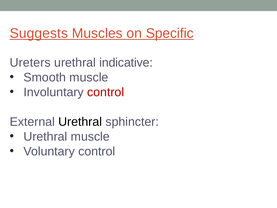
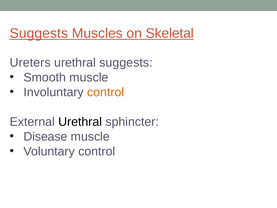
Specific: Specific -> Skeletal
urethral indicative: indicative -> suggests
control at (106, 92) colour: red -> orange
Urethral at (45, 136): Urethral -> Disease
